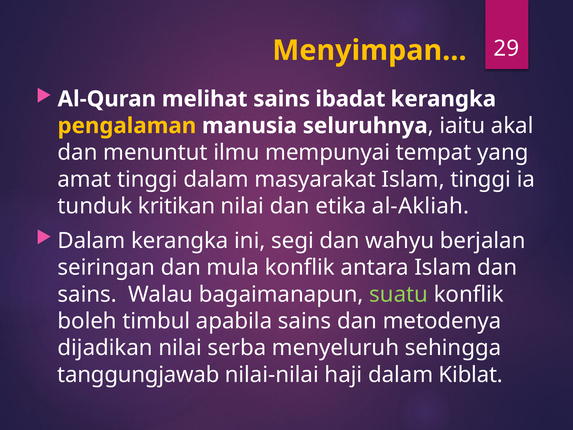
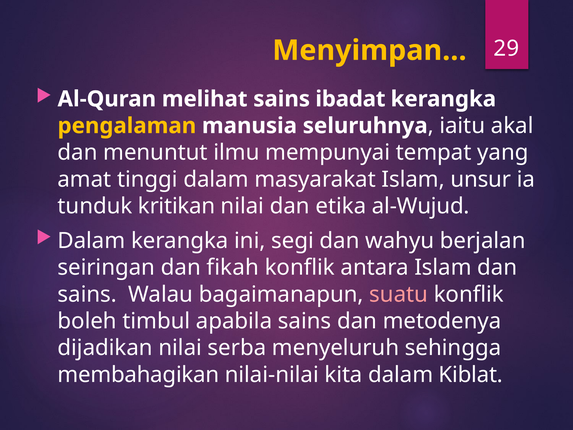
Islam tinggi: tinggi -> unsur
al-Akliah: al-Akliah -> al-Wujud
mula: mula -> fikah
suatu colour: light green -> pink
tanggungjawab: tanggungjawab -> membahagikan
haji: haji -> kita
